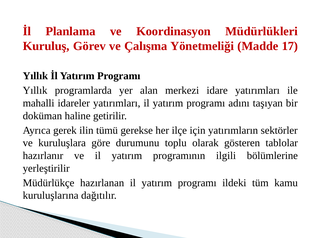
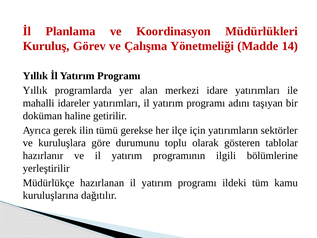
17: 17 -> 14
